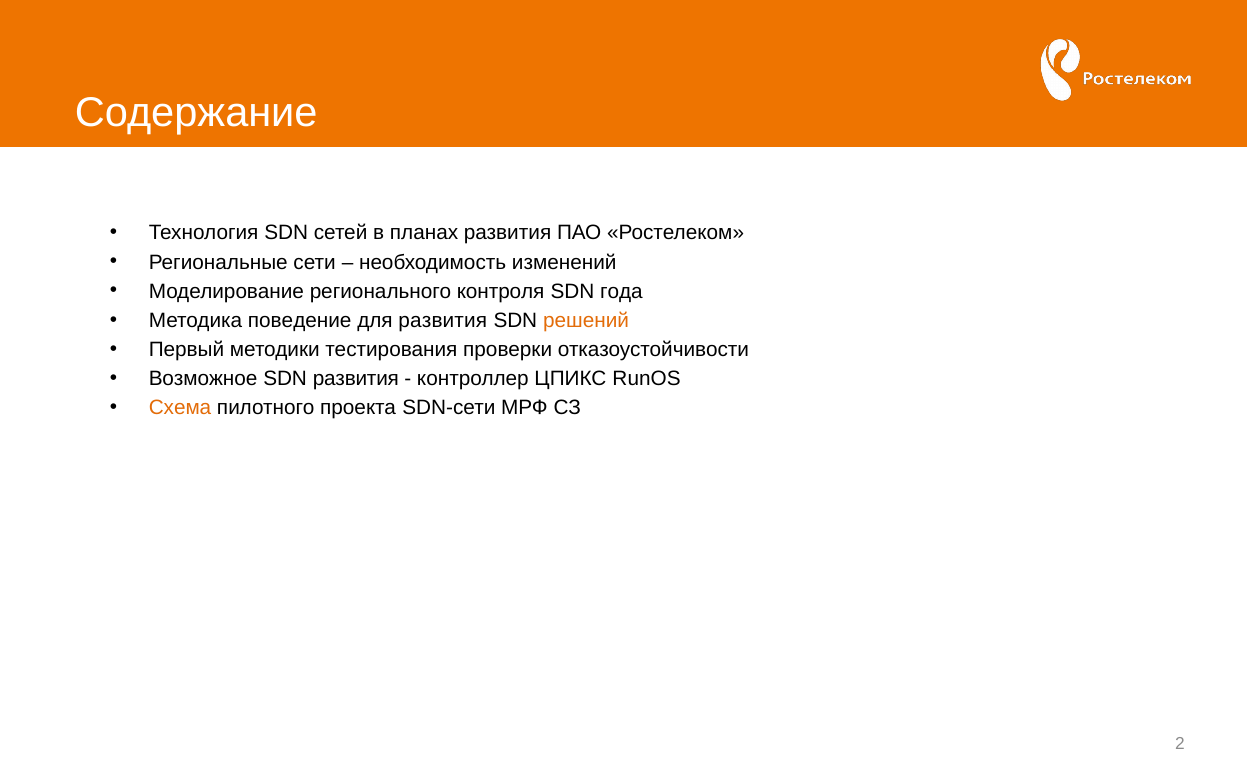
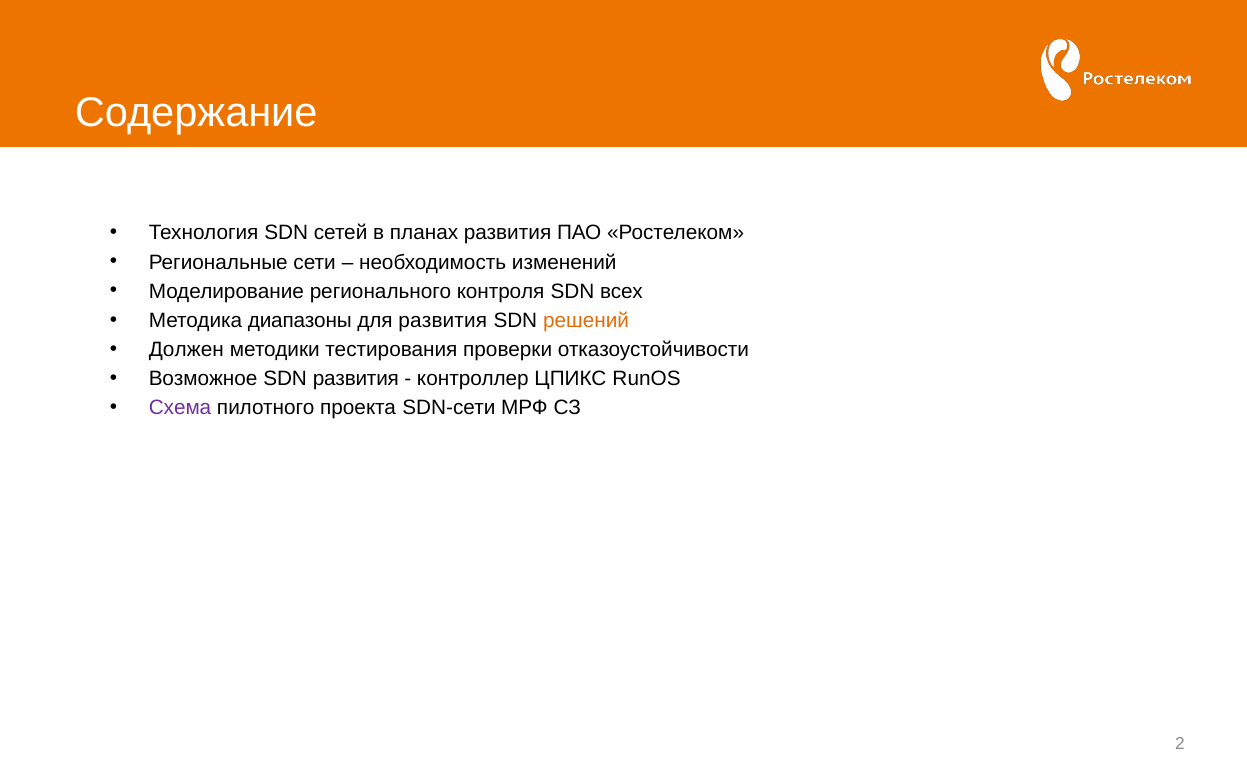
года: года -> всех
поведение: поведение -> диапазоны
Первый: Первый -> Должен
Схема colour: orange -> purple
